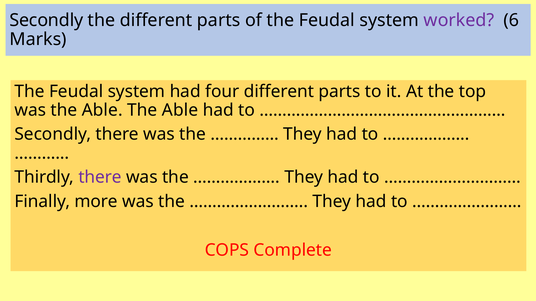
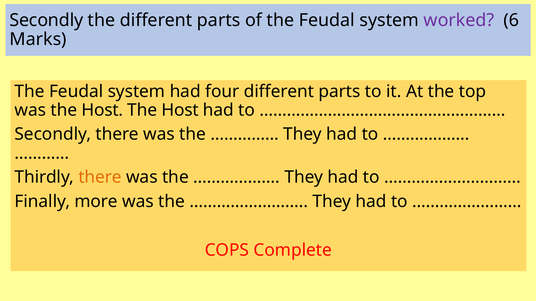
was the Able: Able -> Host
Able at (180, 110): Able -> Host
there at (100, 178) colour: purple -> orange
